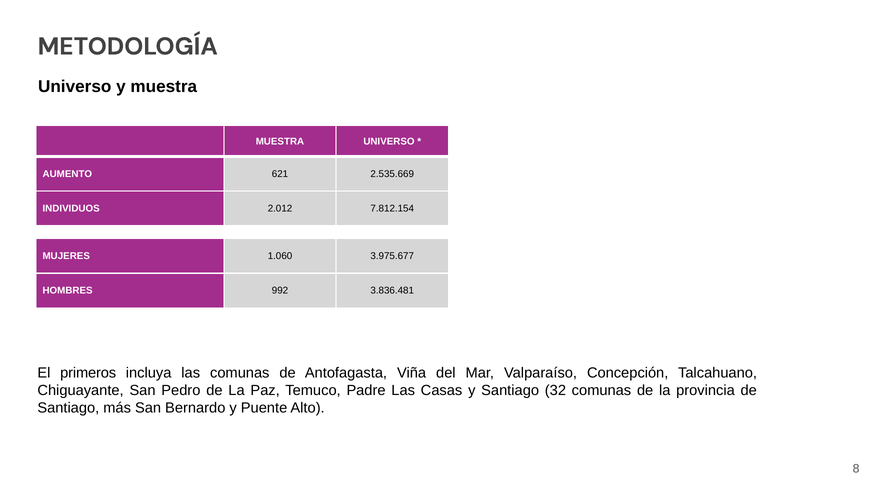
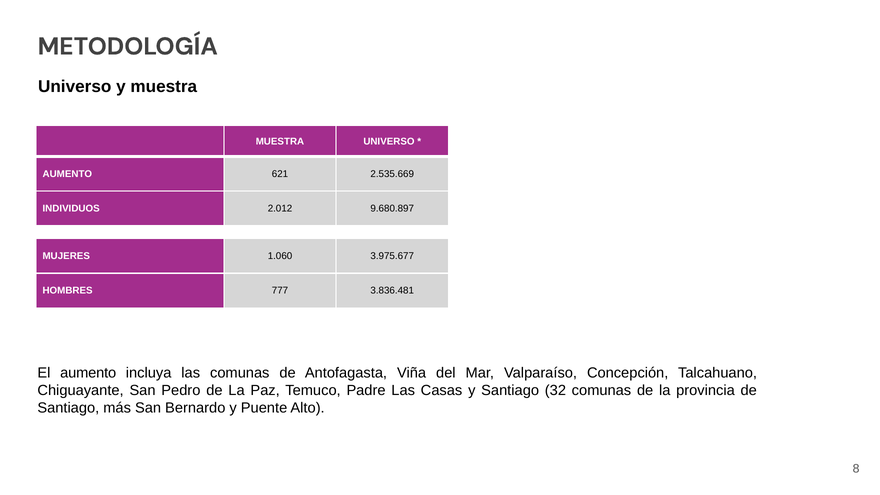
7.812.154: 7.812.154 -> 9.680.897
992: 992 -> 777
El primeros: primeros -> aumento
